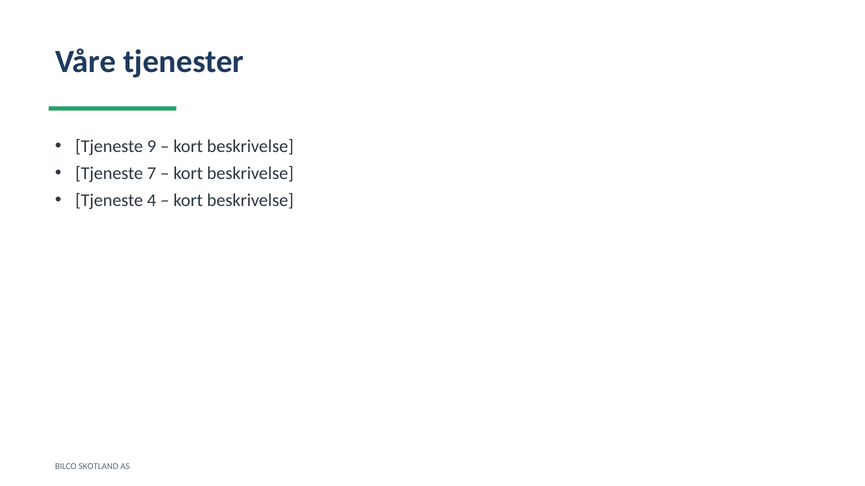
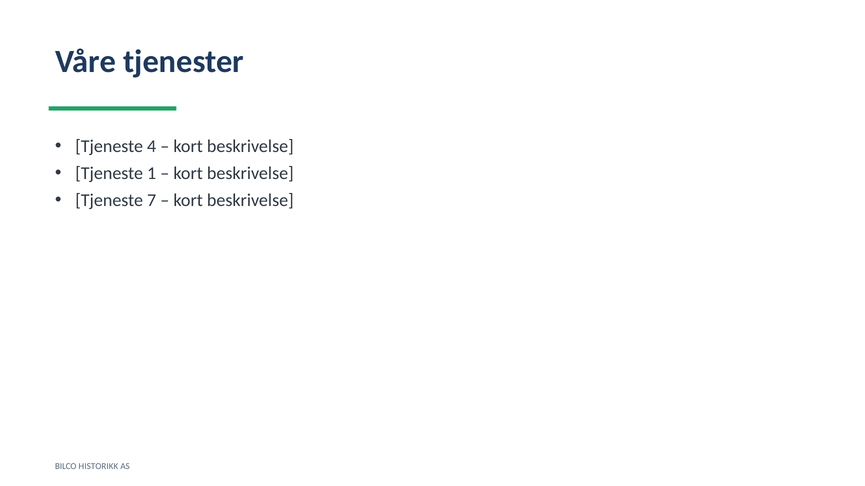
9: 9 -> 4
7: 7 -> 1
4: 4 -> 7
SKOTLAND: SKOTLAND -> HISTORIKK
